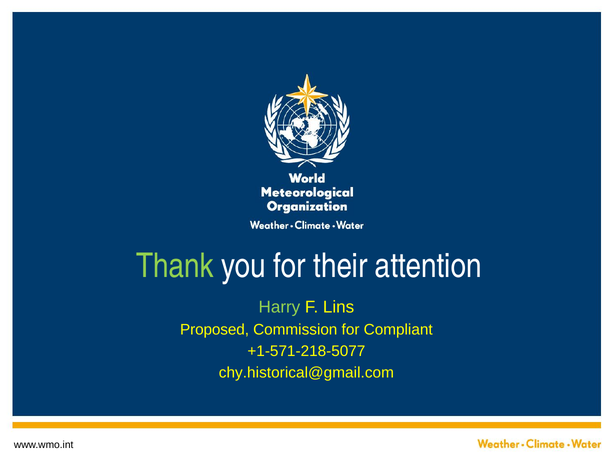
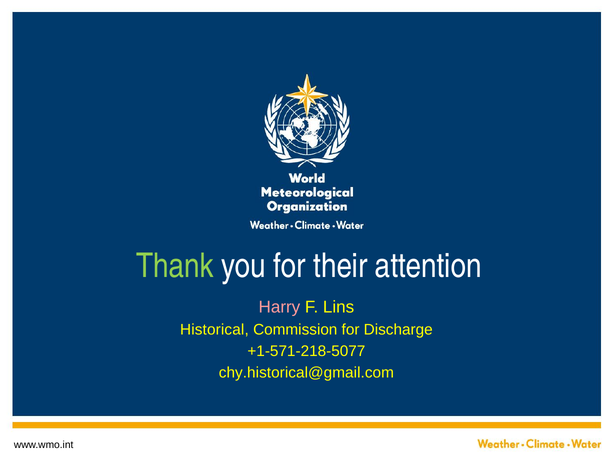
Harry colour: light green -> pink
Proposed: Proposed -> Historical
Compliant: Compliant -> Discharge
